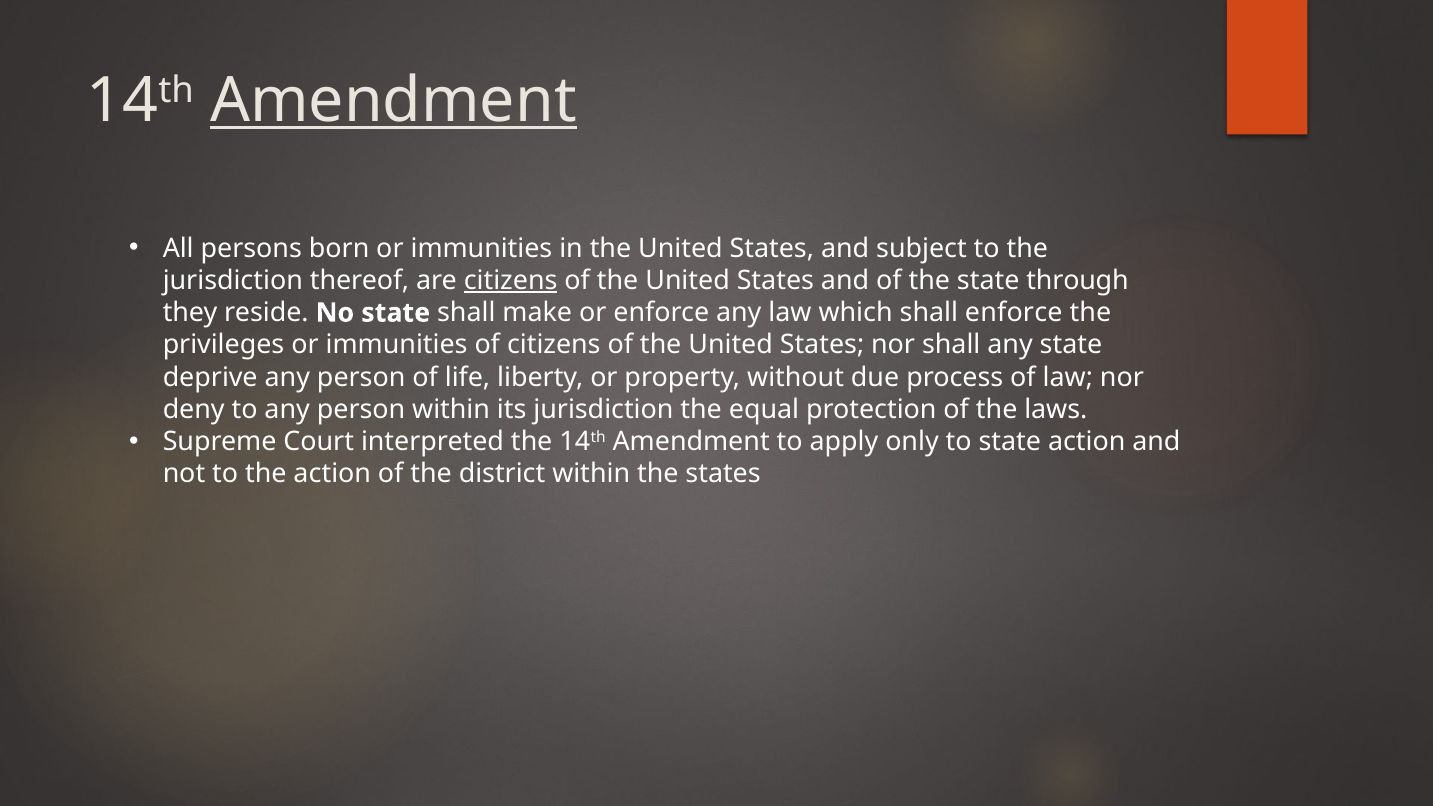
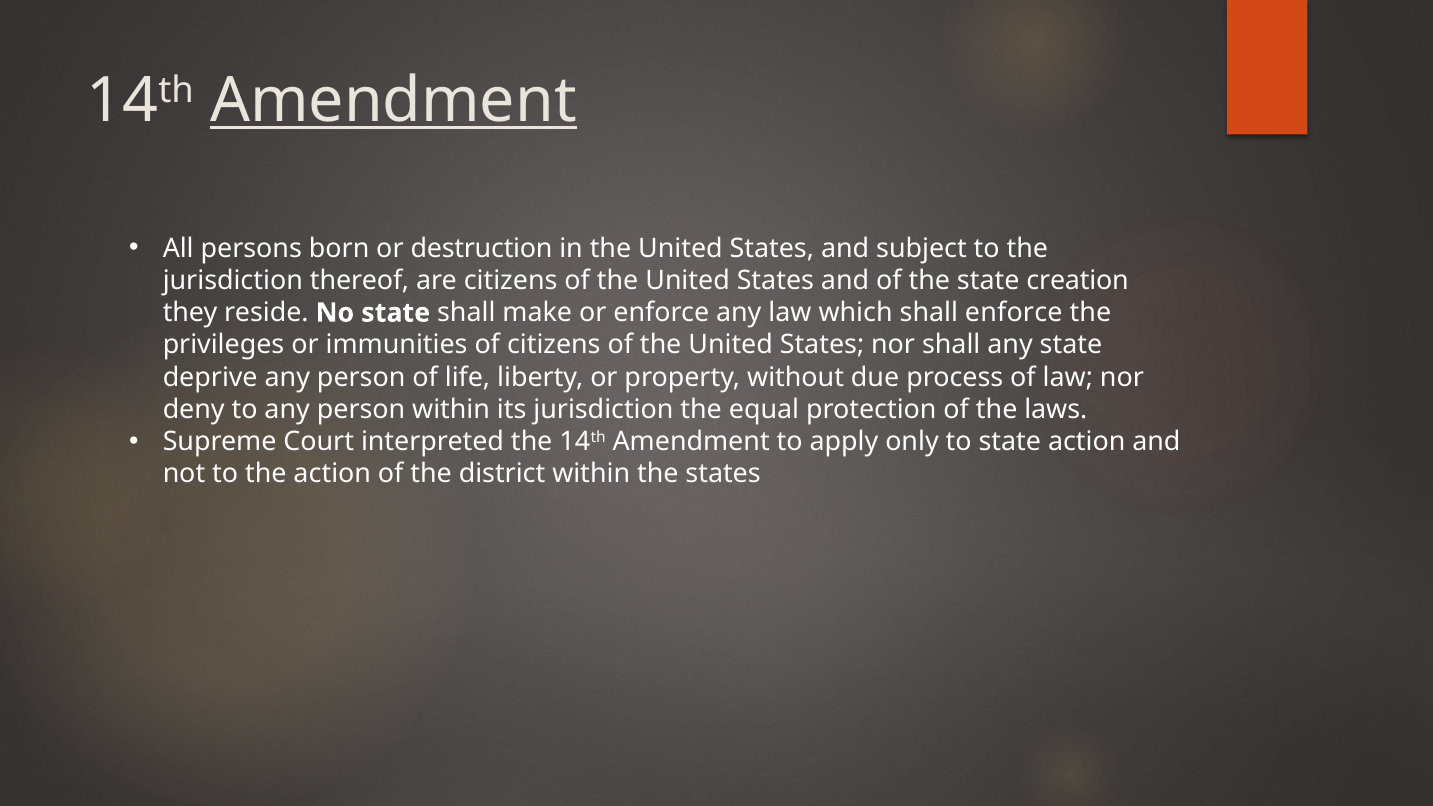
born or immunities: immunities -> destruction
citizens at (511, 281) underline: present -> none
through: through -> creation
